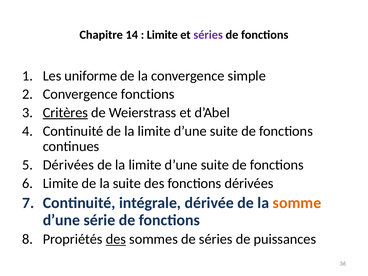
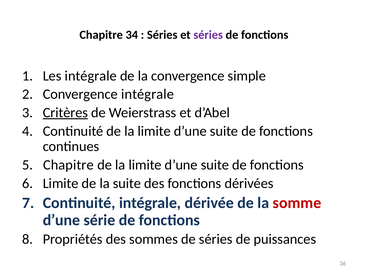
14: 14 -> 34
Limite at (162, 35): Limite -> Séries
Les uniforme: uniforme -> intégrale
Convergence fonctions: fonctions -> intégrale
Dérivées at (68, 165): Dérivées -> Chapitre
somme colour: orange -> red
des at (116, 239) underline: present -> none
